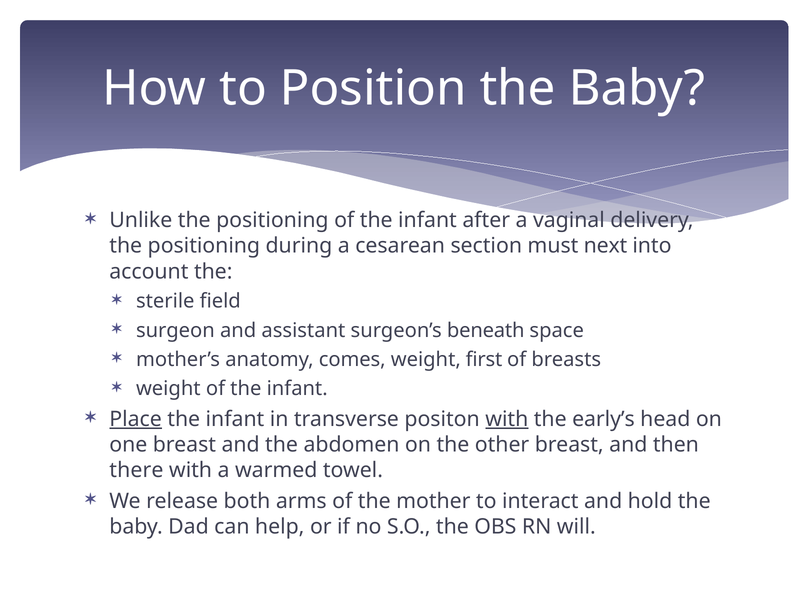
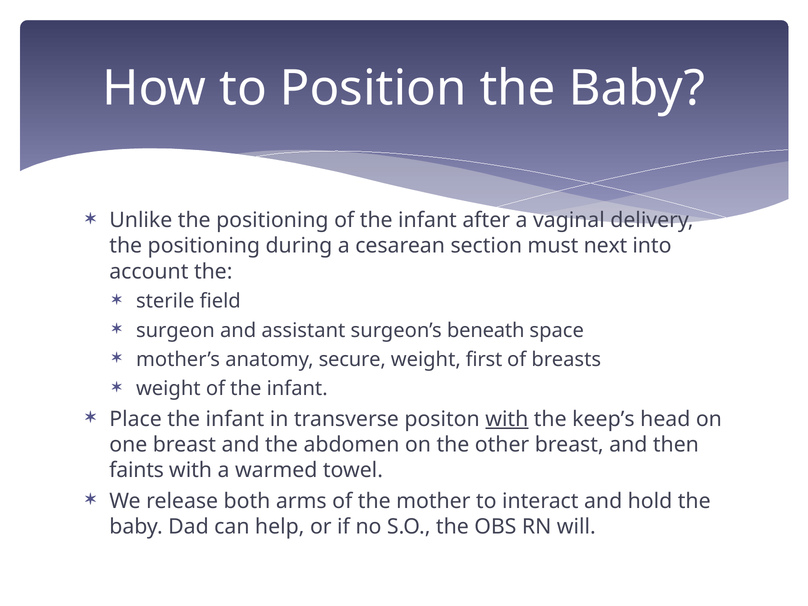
comes: comes -> secure
Place underline: present -> none
early’s: early’s -> keep’s
there: there -> faints
